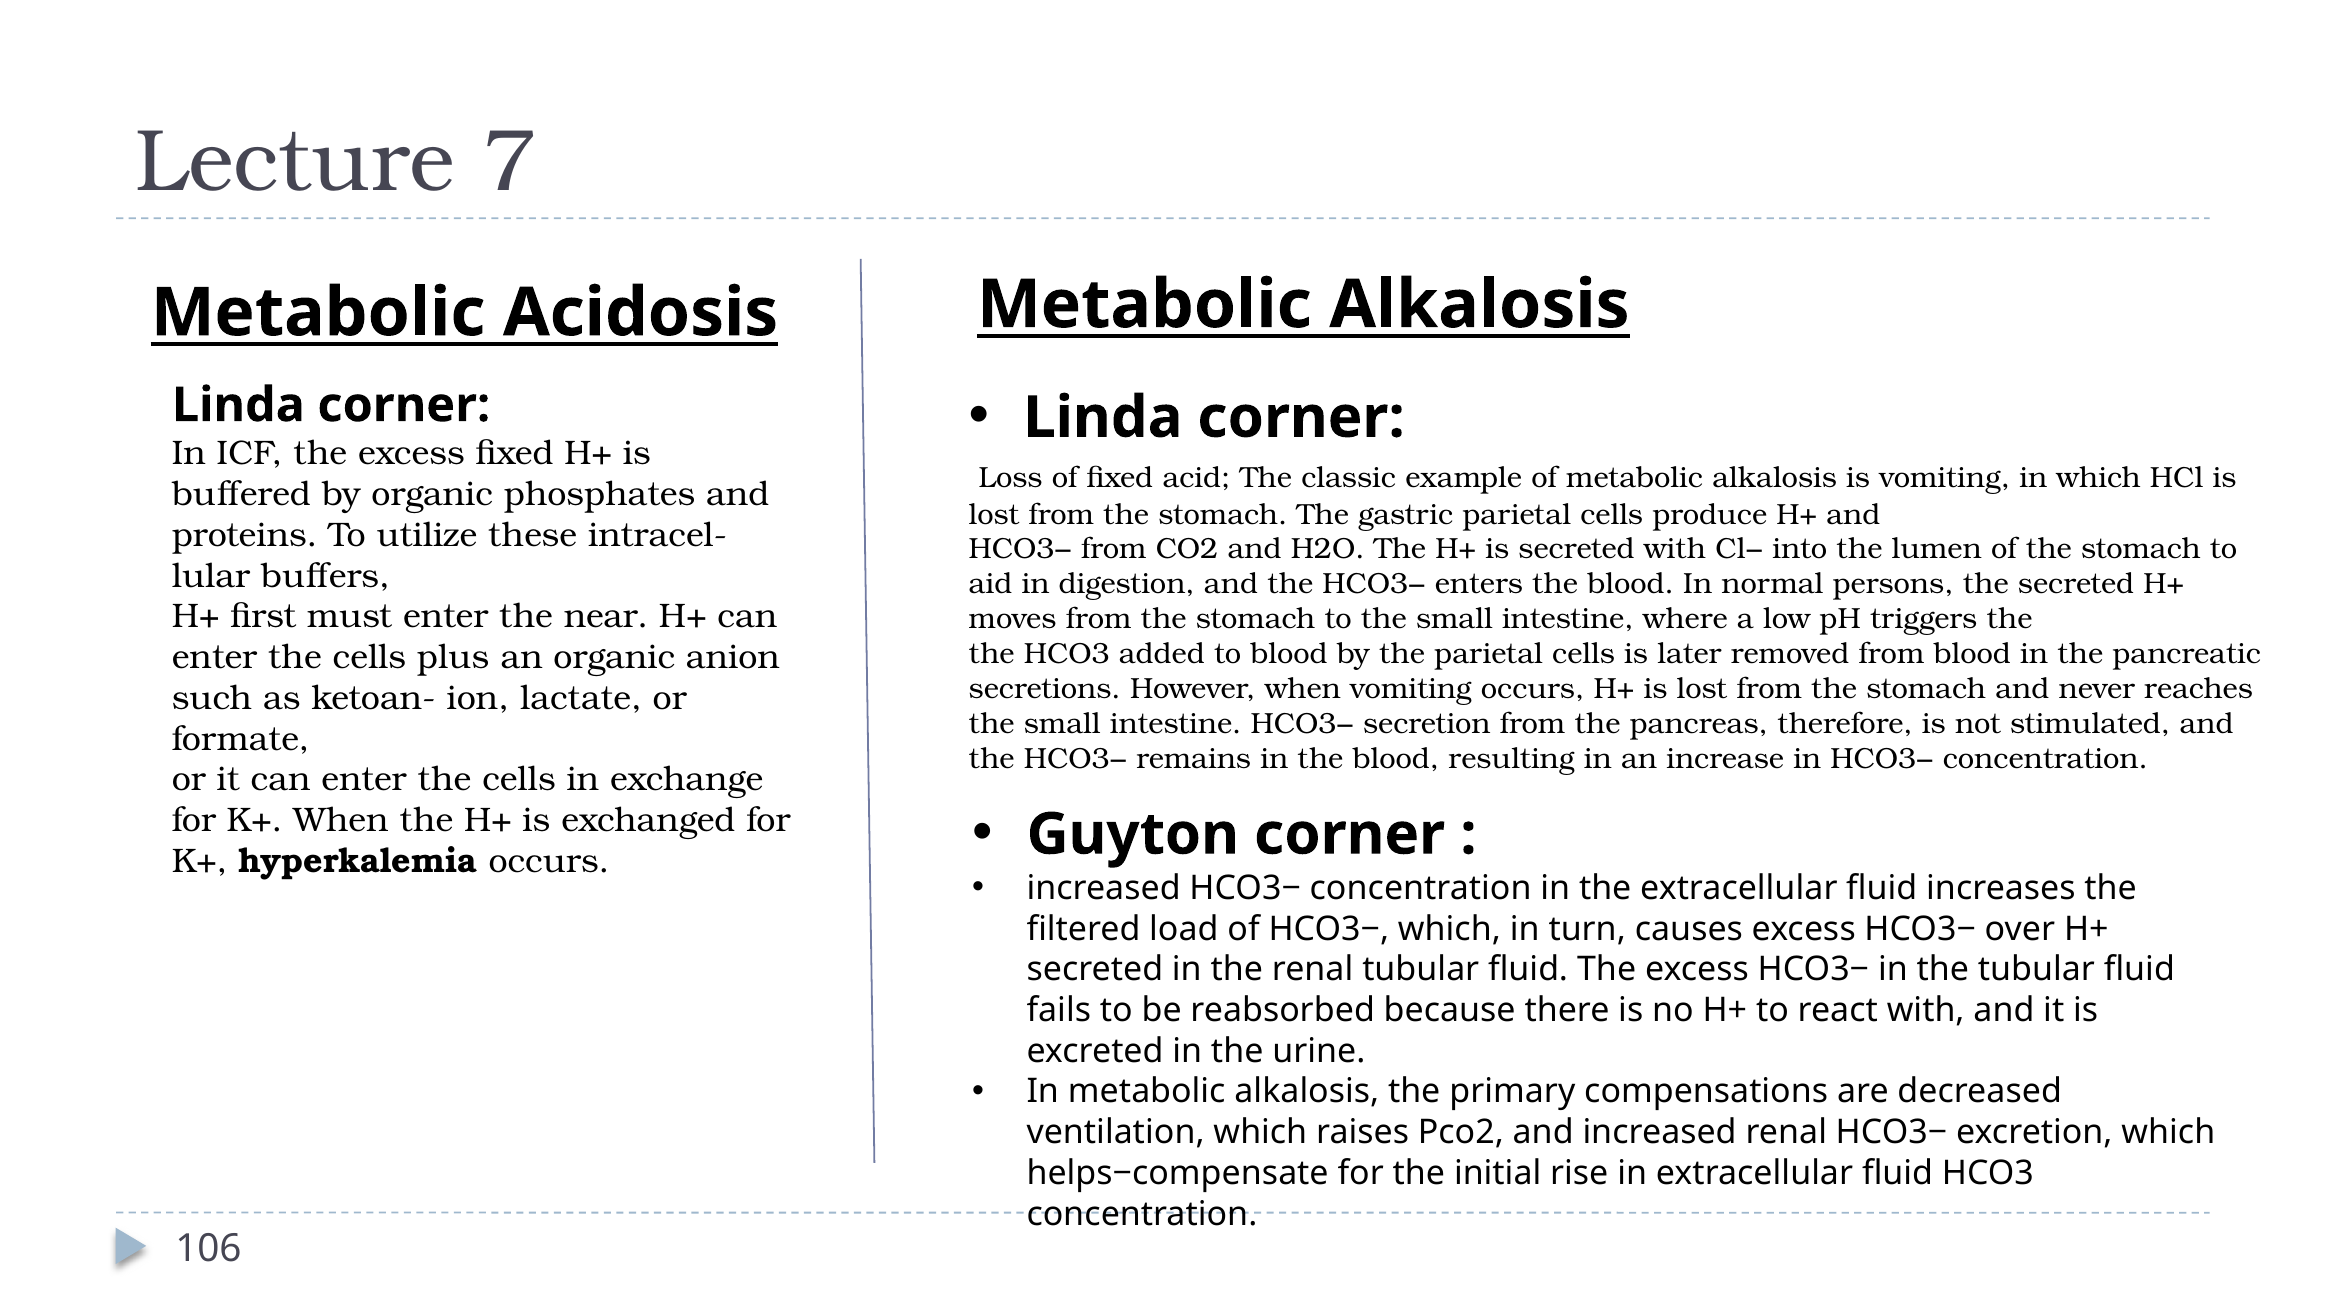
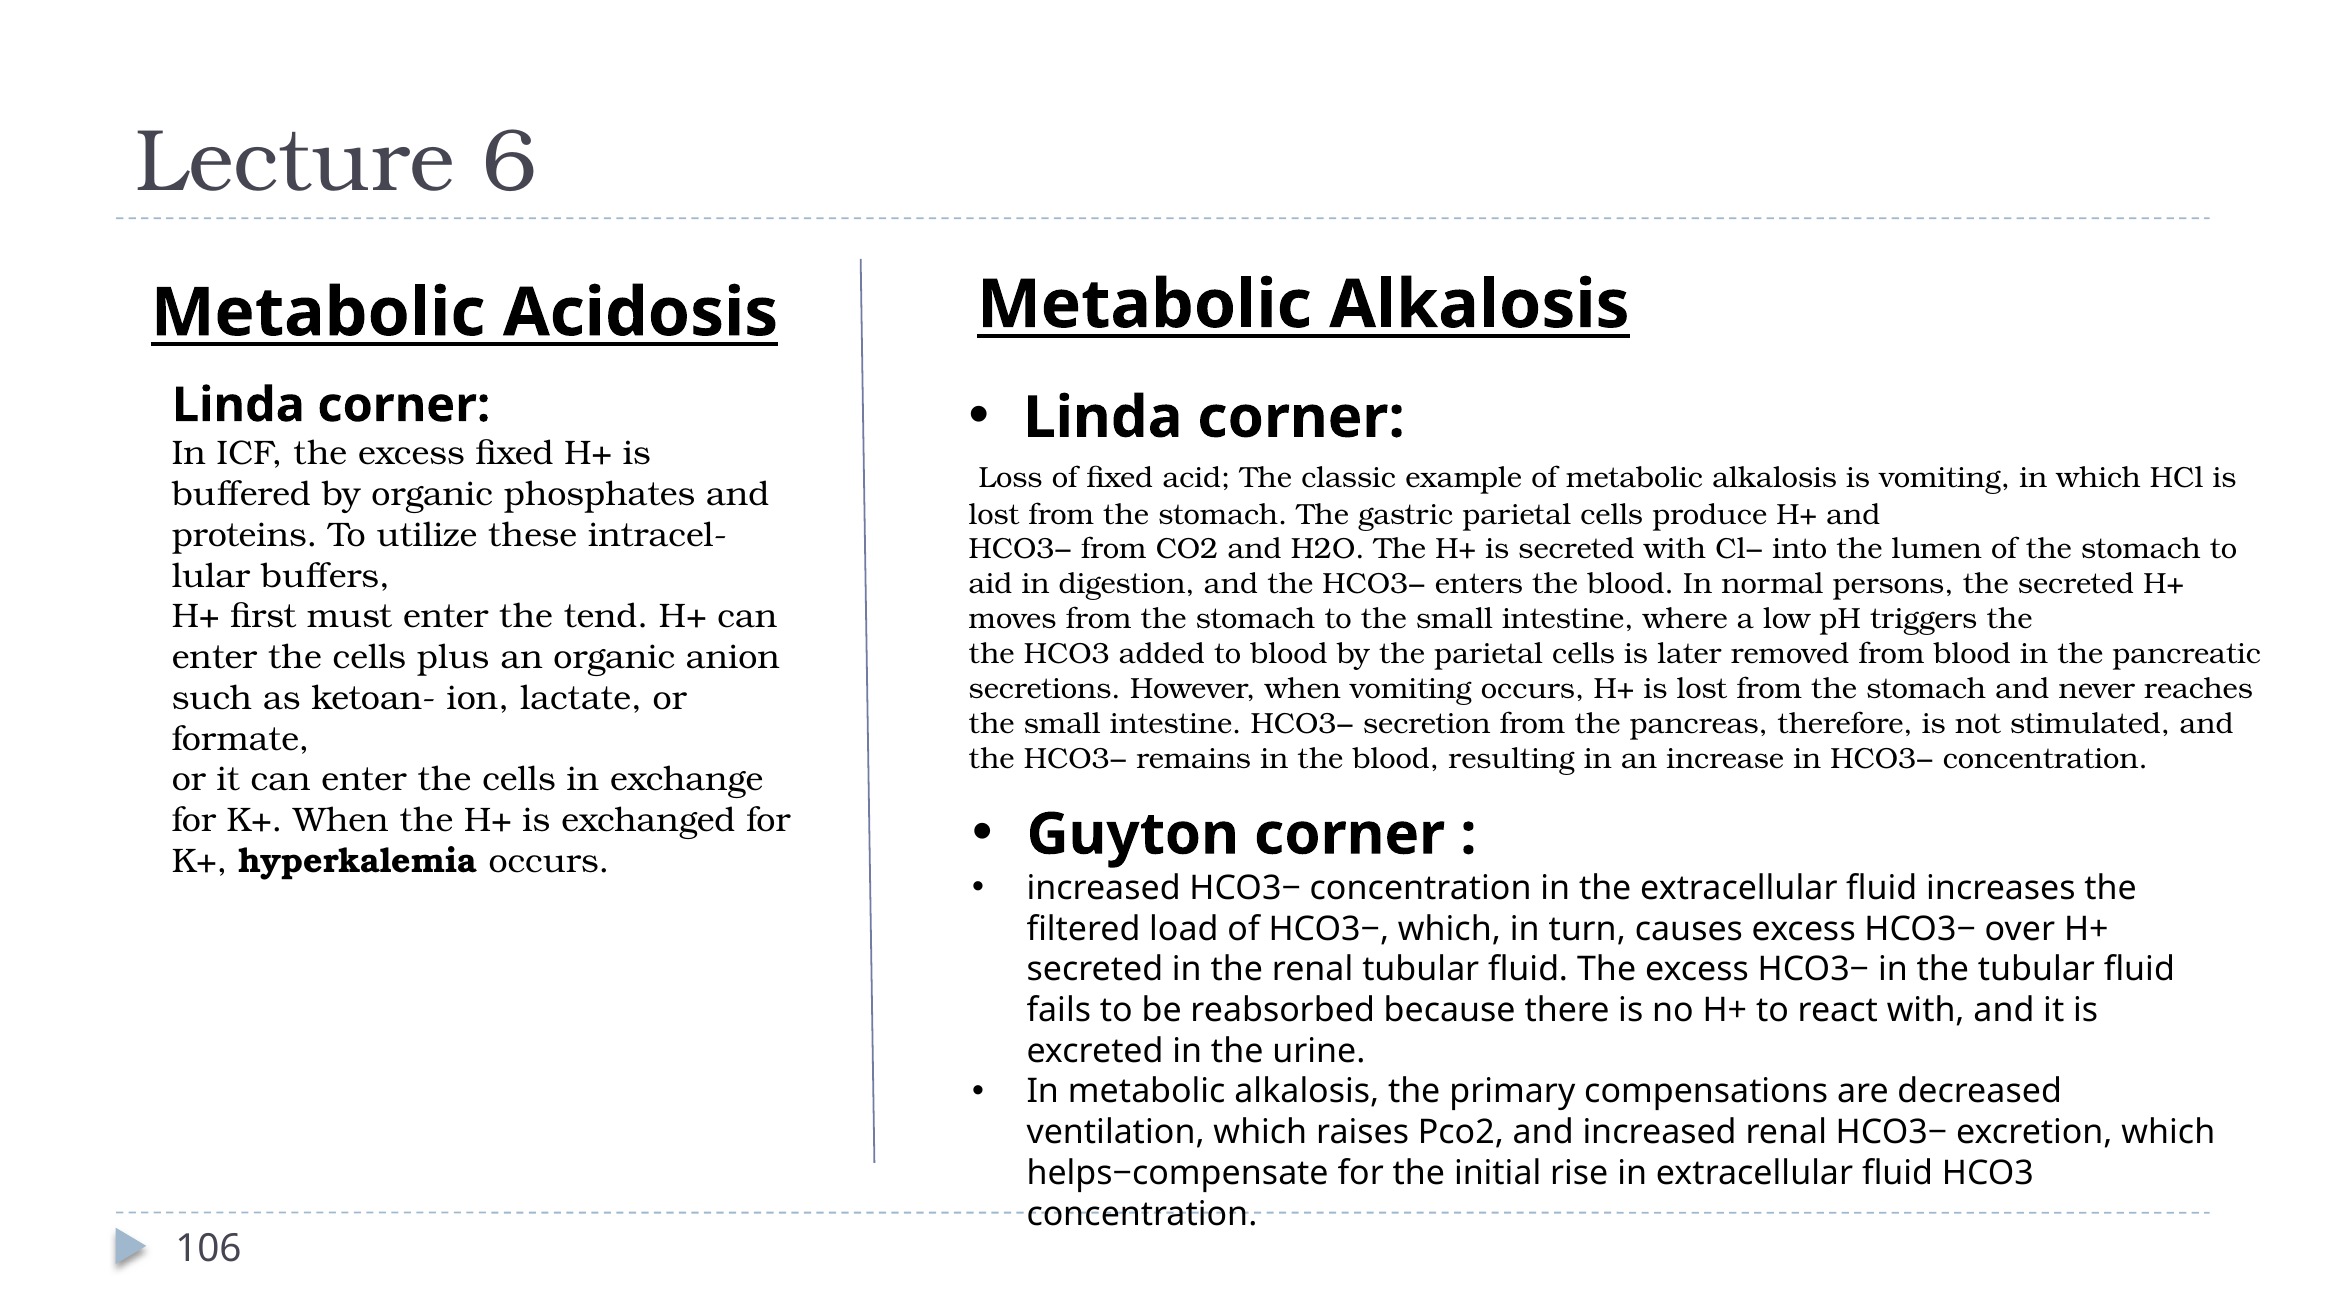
7: 7 -> 6
near: near -> tend
